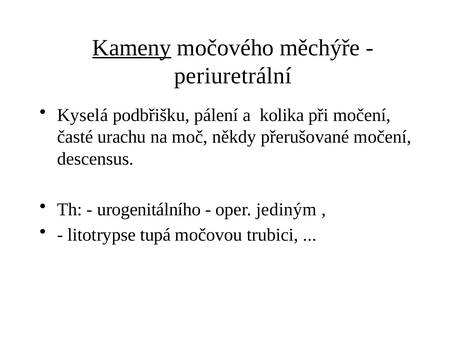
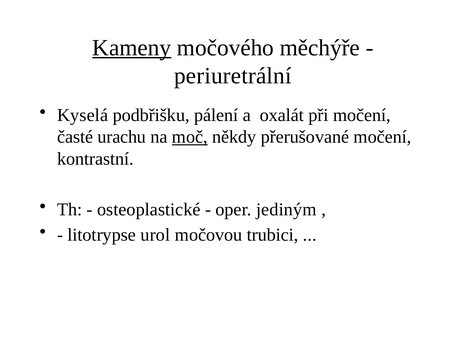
kolika: kolika -> oxalát
moč underline: none -> present
descensus: descensus -> kontrastní
urogenitálního: urogenitálního -> osteoplastické
tupá: tupá -> urol
